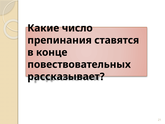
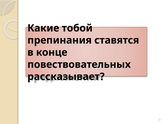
число: число -> тобой
